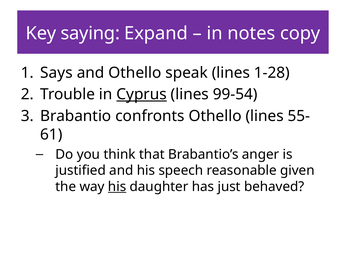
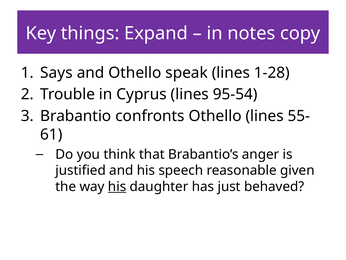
saying: saying -> things
Cyprus underline: present -> none
99-54: 99-54 -> 95-54
